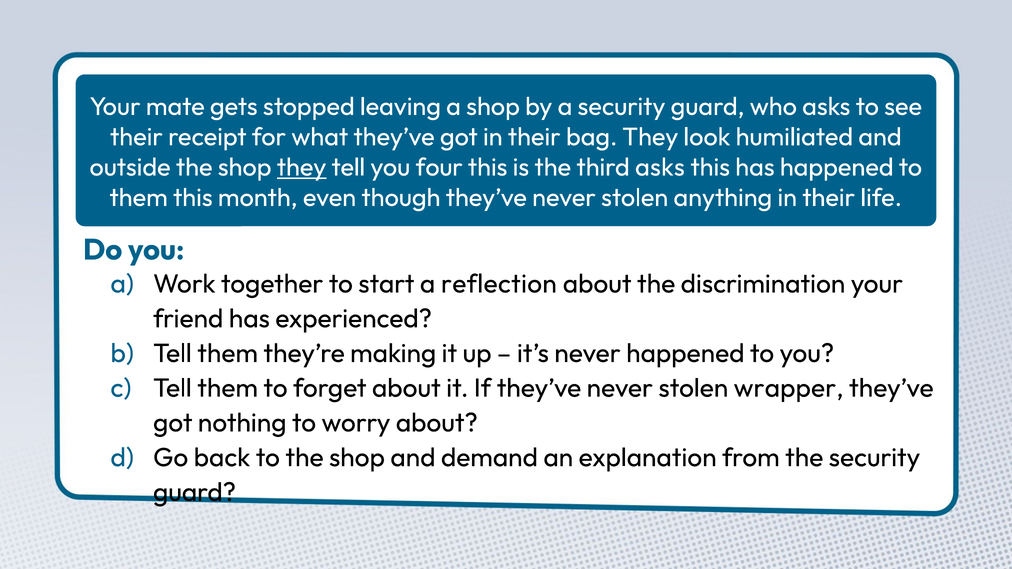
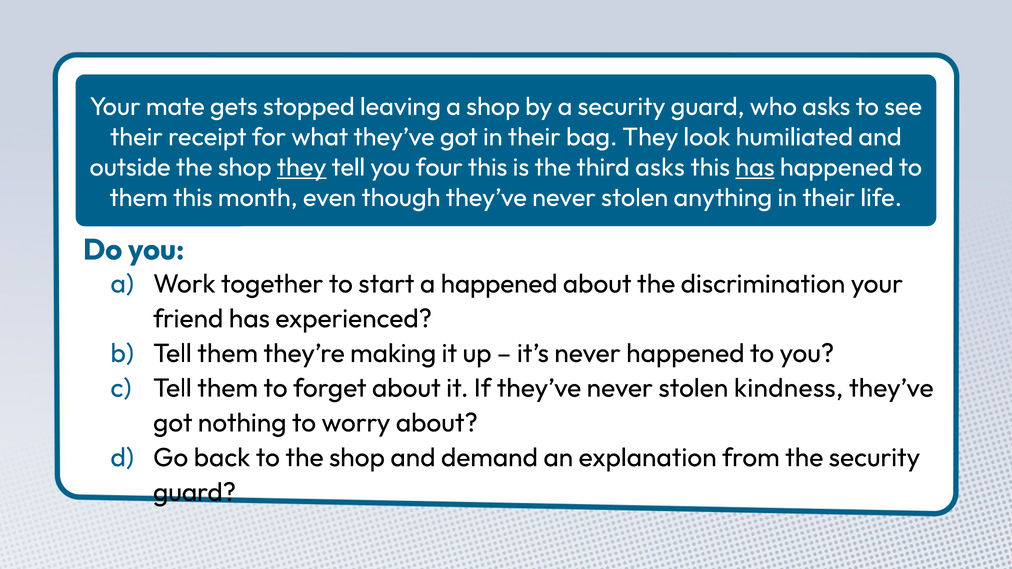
has at (755, 167) underline: none -> present
a reflection: reflection -> happened
wrapper: wrapper -> kindness
